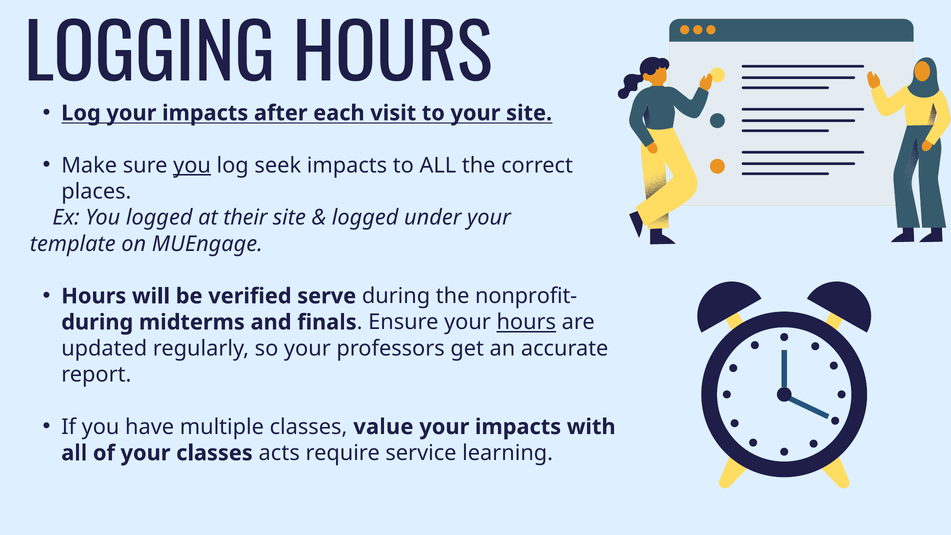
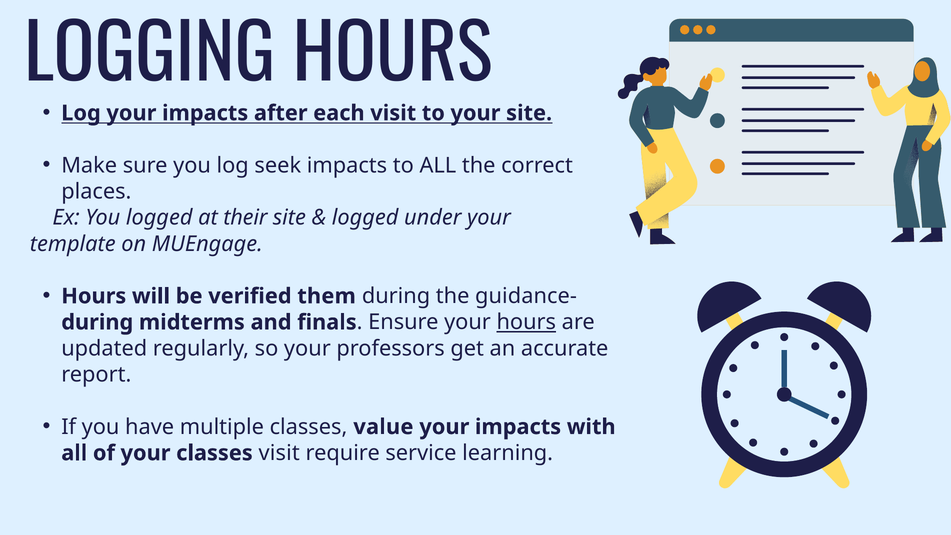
you at (192, 165) underline: present -> none
serve: serve -> them
nonprofit-: nonprofit- -> guidance-
classes acts: acts -> visit
